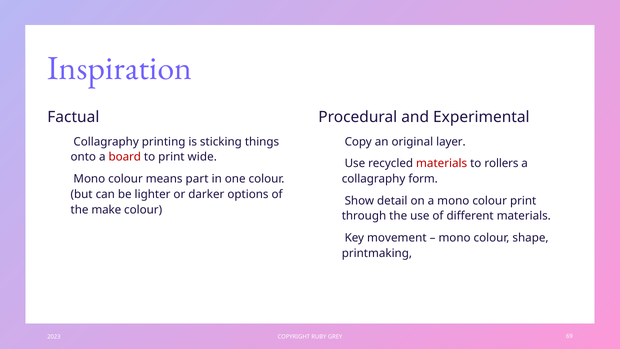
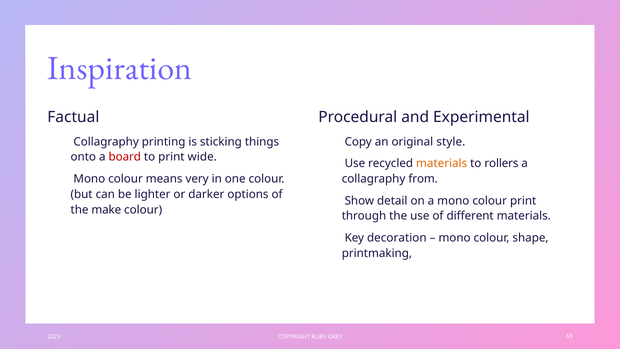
layer: layer -> style
materials at (442, 164) colour: red -> orange
part: part -> very
form: form -> from
movement: movement -> decoration
